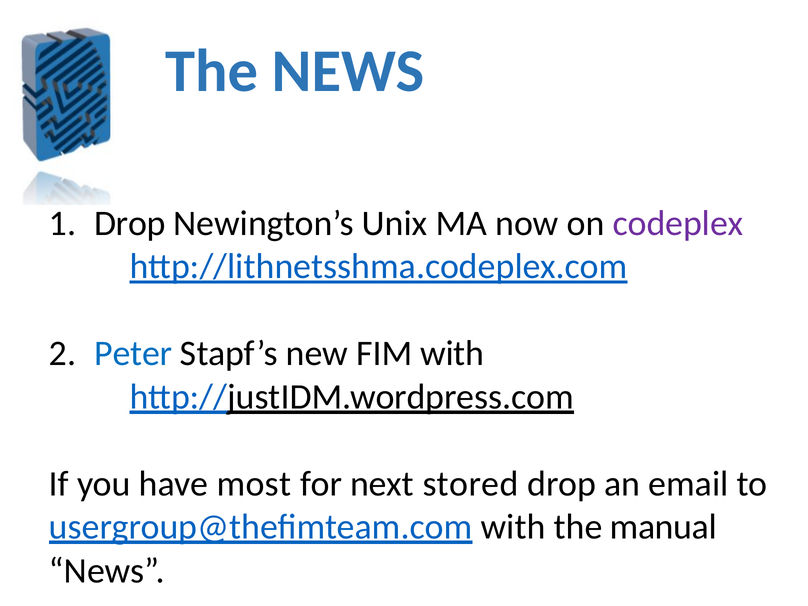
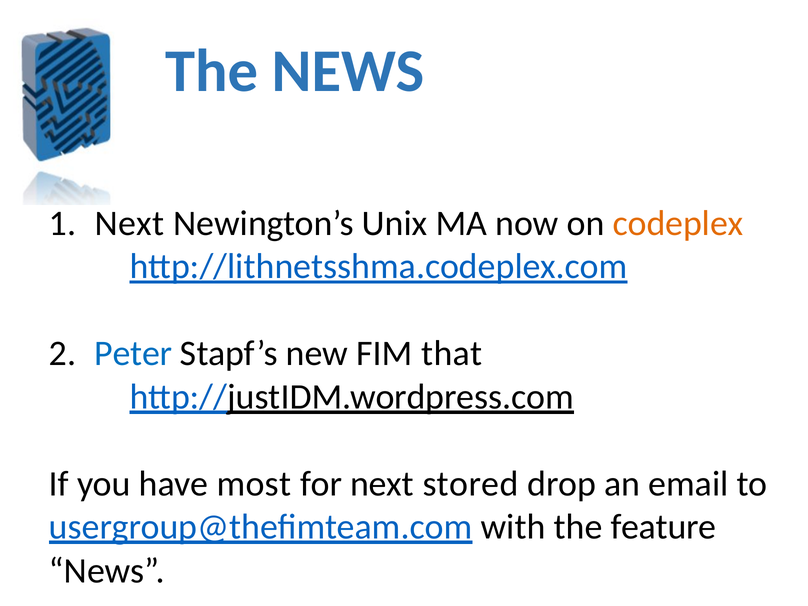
Drop at (130, 223): Drop -> Next
codeplex colour: purple -> orange
FIM with: with -> that
manual: manual -> feature
